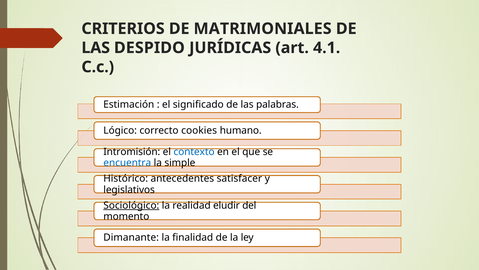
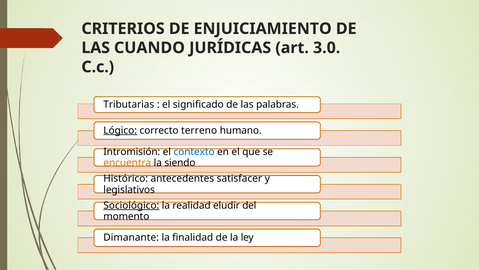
MATRIMONIALES: MATRIMONIALES -> ENJUICIAMIENTO
DESPIDO: DESPIDO -> CUANDO
4.1: 4.1 -> 3.0
Estimación: Estimación -> Tributarias
Lógico underline: none -> present
cookies: cookies -> terreno
encuentra colour: blue -> orange
simple: simple -> siendo
